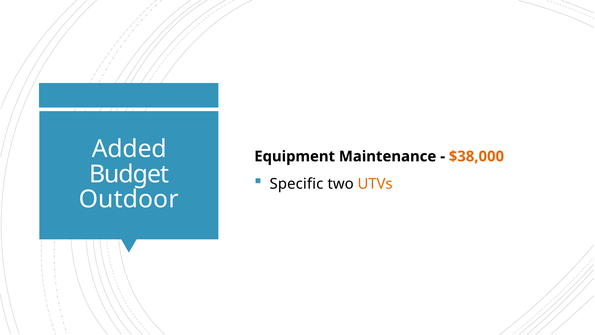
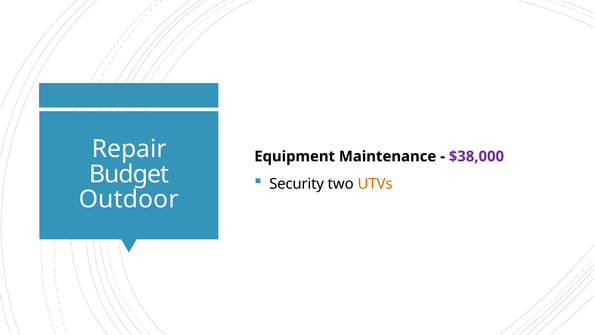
Added: Added -> Repair
$38,000 colour: orange -> purple
Specific: Specific -> Security
